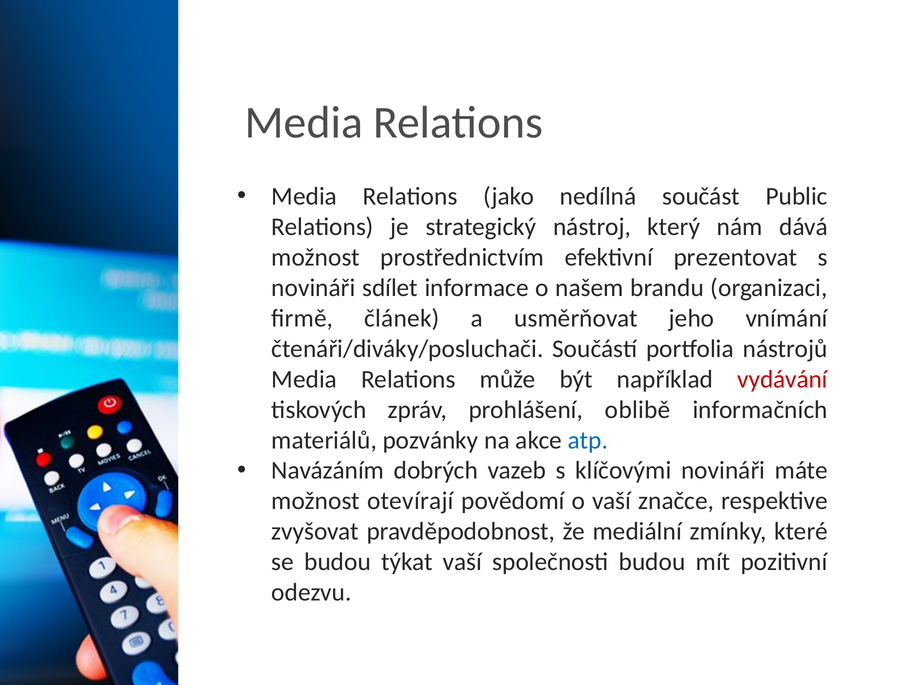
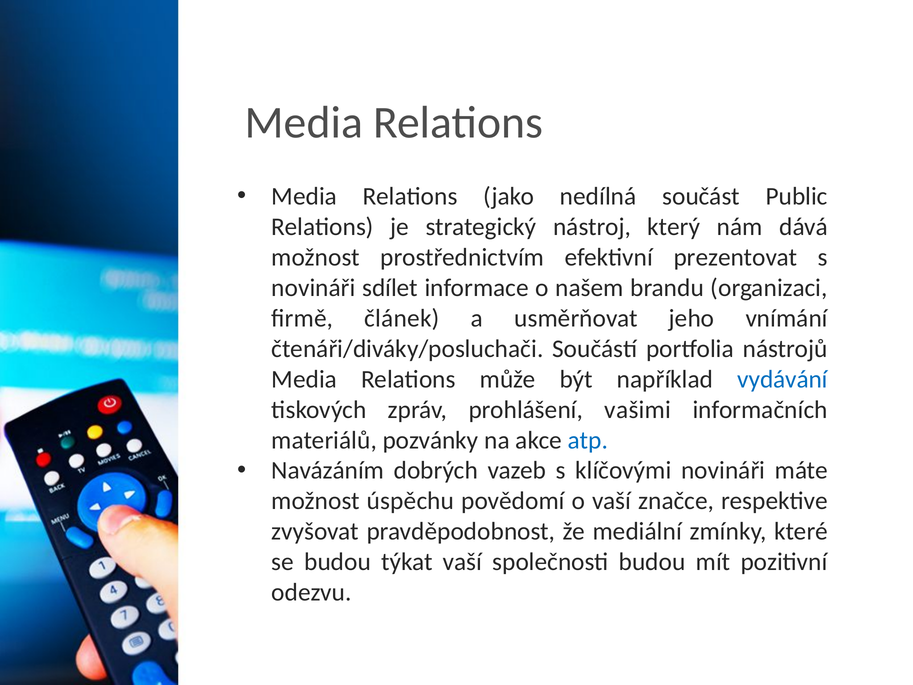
vydávání colour: red -> blue
oblibě: oblibě -> vašimi
otevírají: otevírají -> úspěchu
